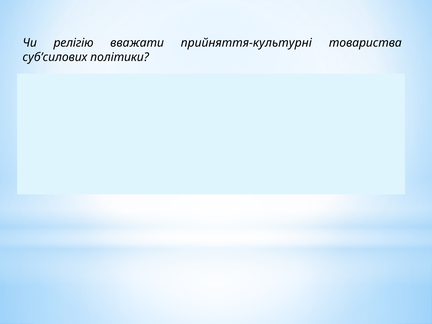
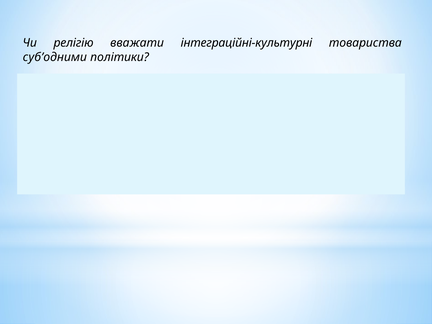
прийняття-культурні: прийняття-культурні -> інтеграційні-культурні
суб’силових: суб’силових -> суб’одними
